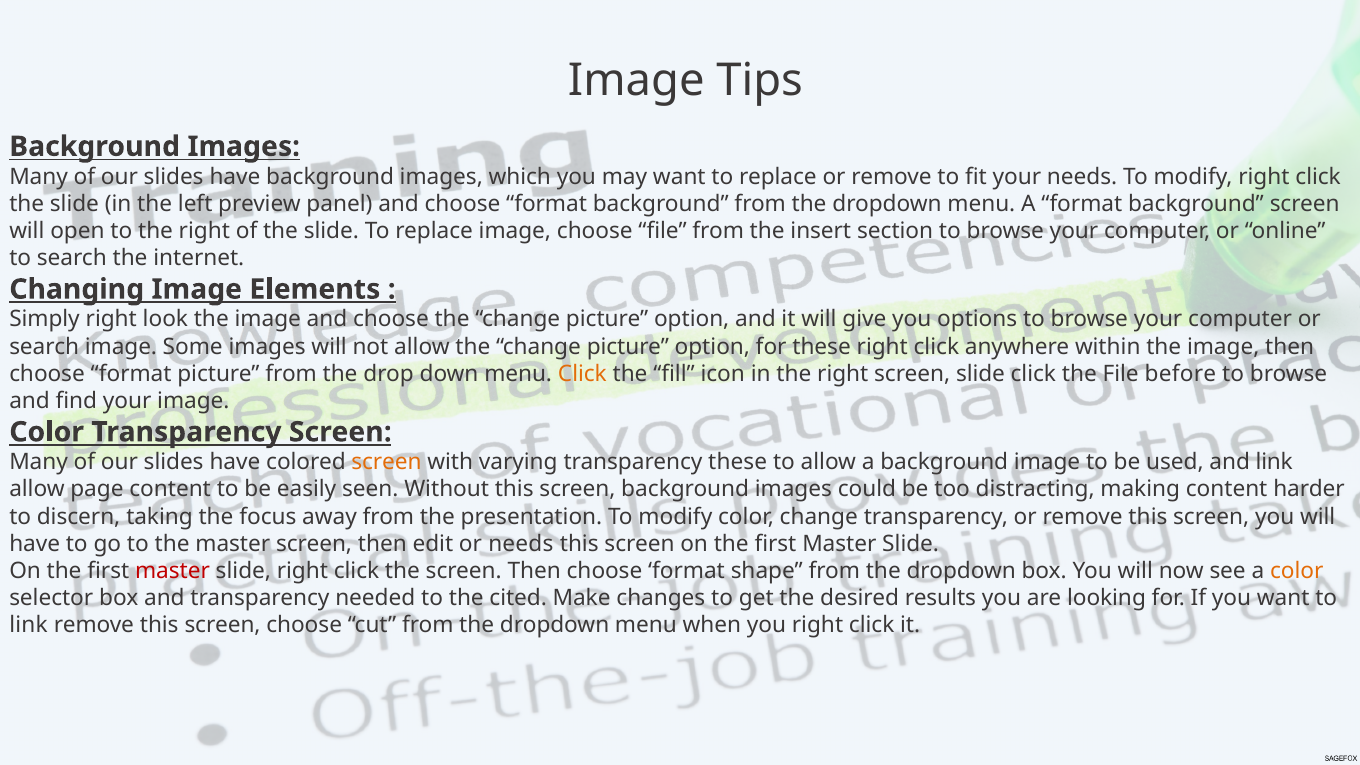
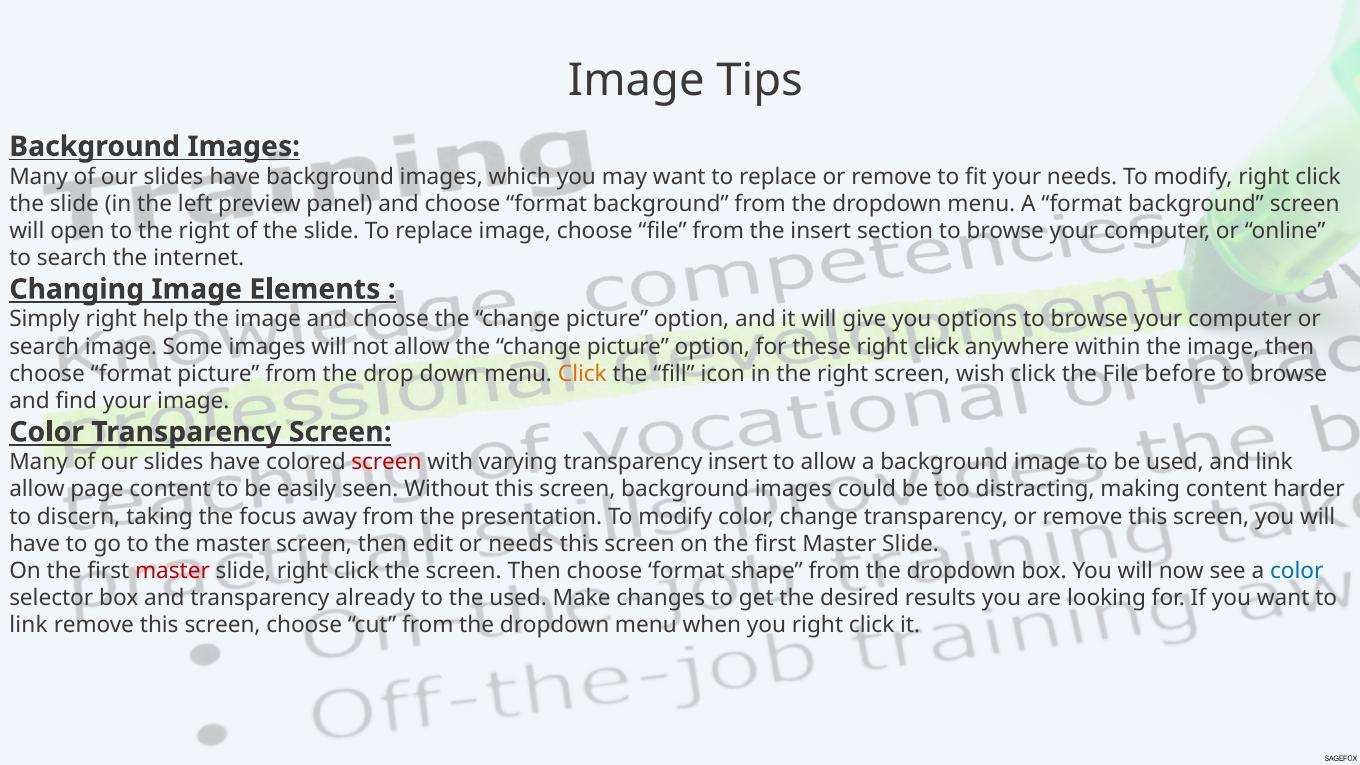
look: look -> help
screen slide: slide -> wish
screen at (387, 462) colour: orange -> red
transparency these: these -> insert
color at (1297, 571) colour: orange -> blue
needed: needed -> already
the cited: cited -> used
